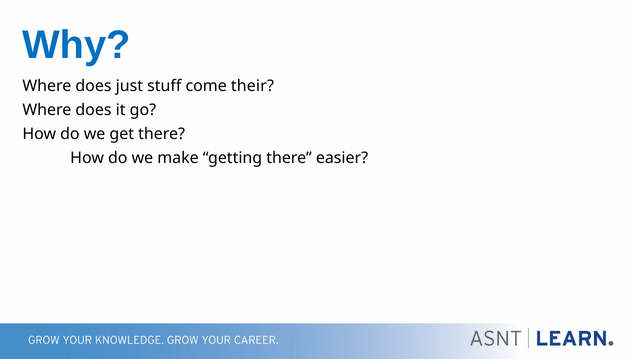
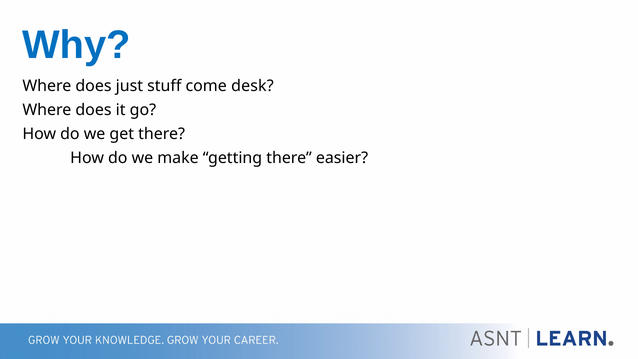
their: their -> desk
